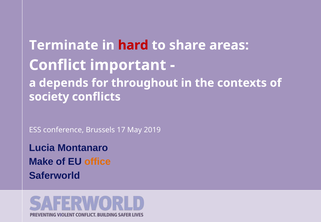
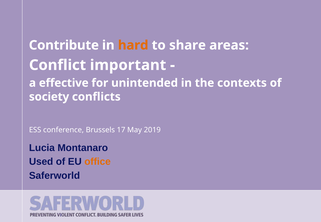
Terminate: Terminate -> Contribute
hard colour: red -> orange
depends: depends -> effective
throughout: throughout -> unintended
Make: Make -> Used
